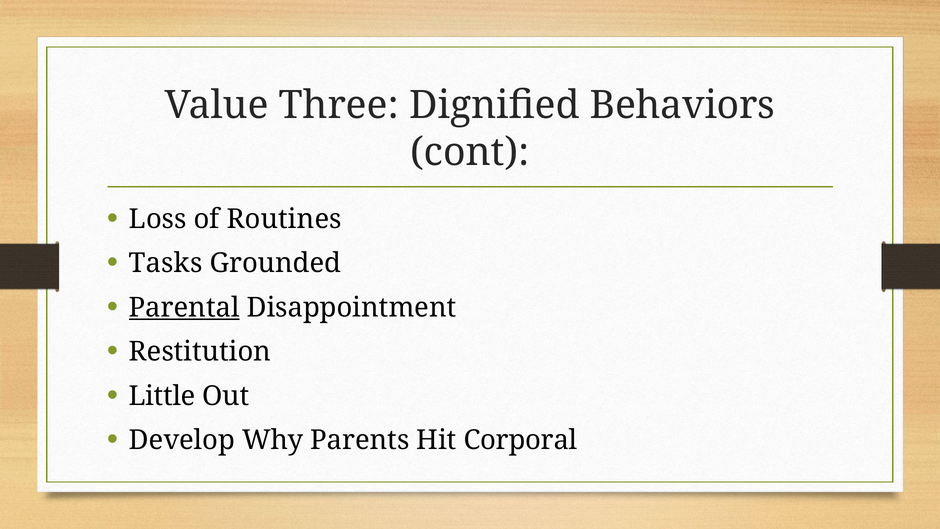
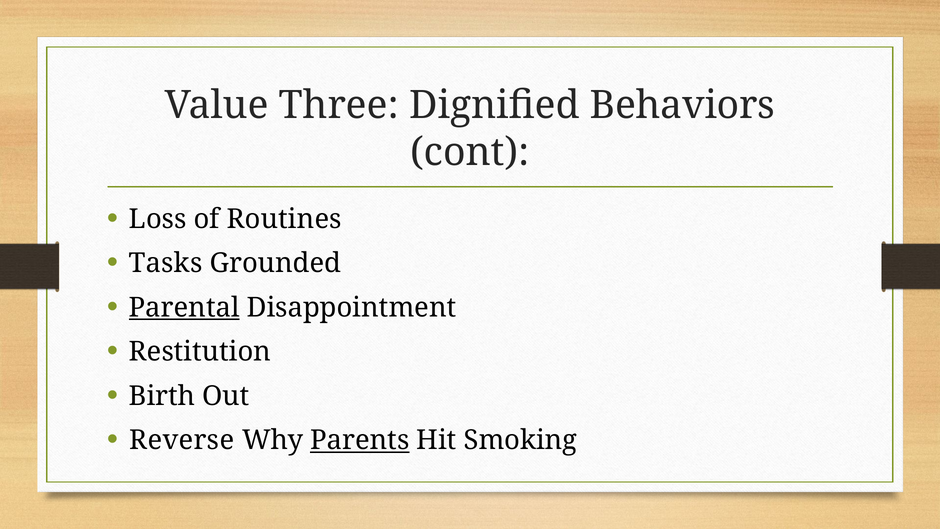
Little: Little -> Birth
Develop: Develop -> Reverse
Parents underline: none -> present
Corporal: Corporal -> Smoking
